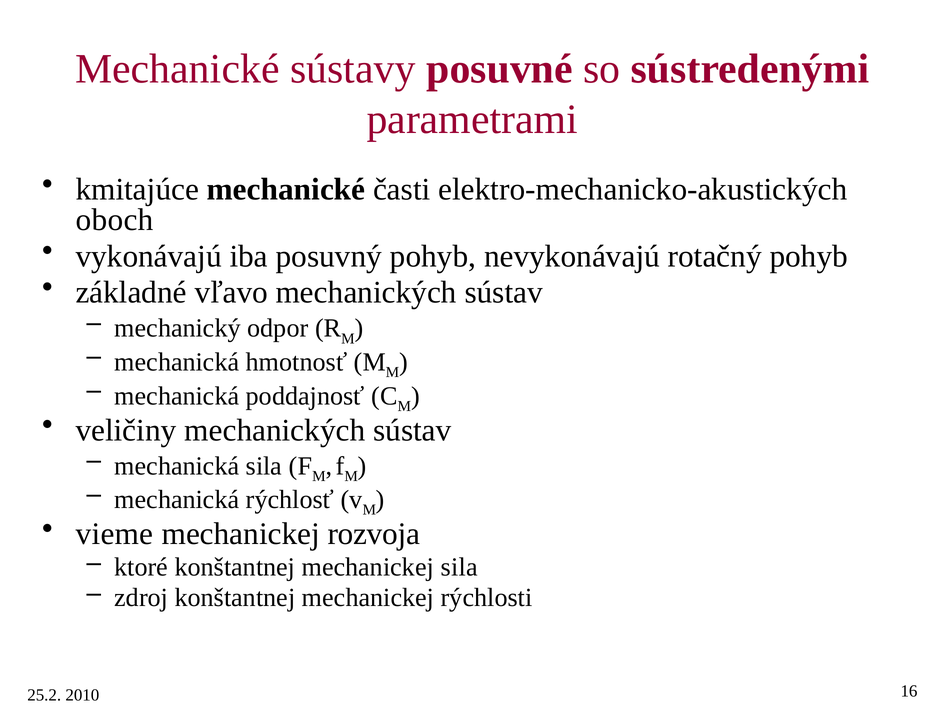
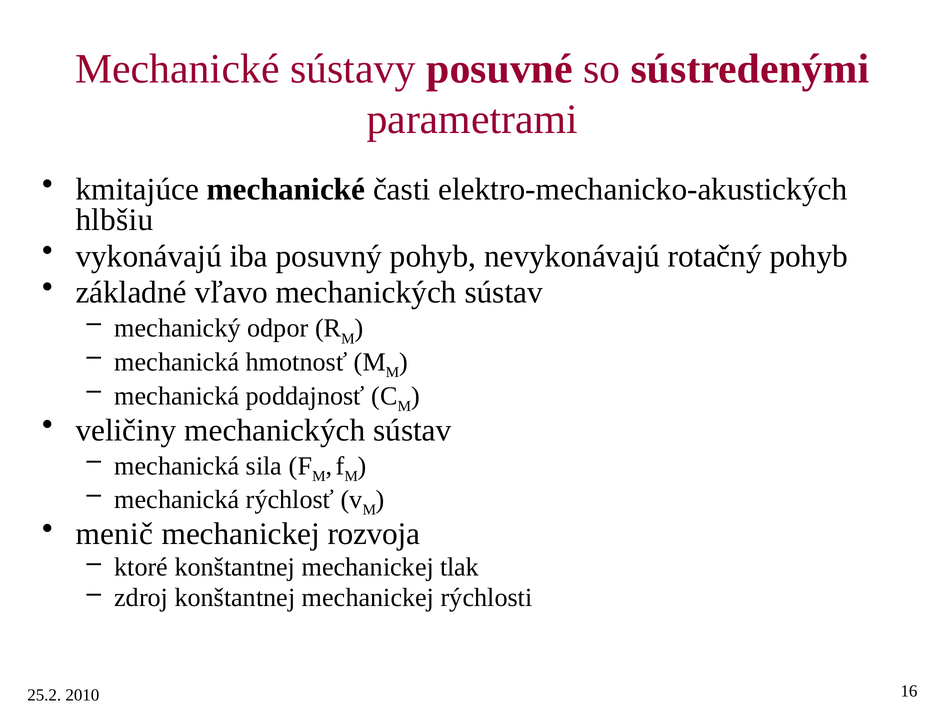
oboch: oboch -> hlbšiu
vieme: vieme -> menič
mechanickej sila: sila -> tlak
